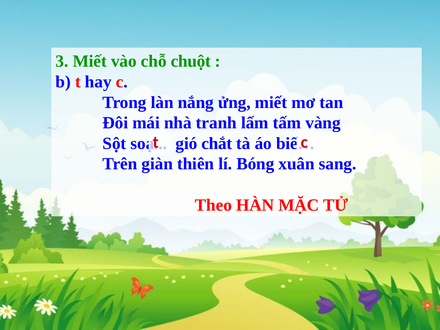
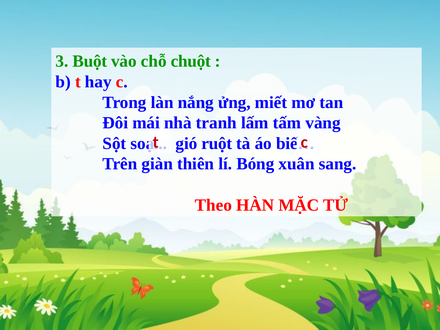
3 Miết: Miết -> Buột
chắt: chắt -> ruột
